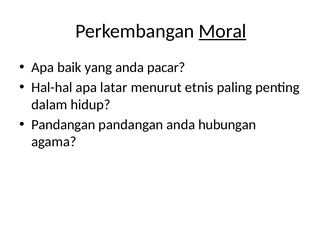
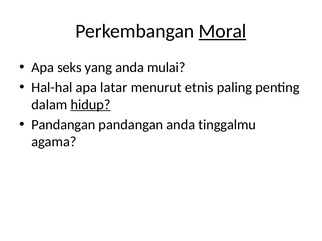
baik: baik -> seks
pacar: pacar -> mulai
hidup underline: none -> present
hubungan: hubungan -> tinggalmu
